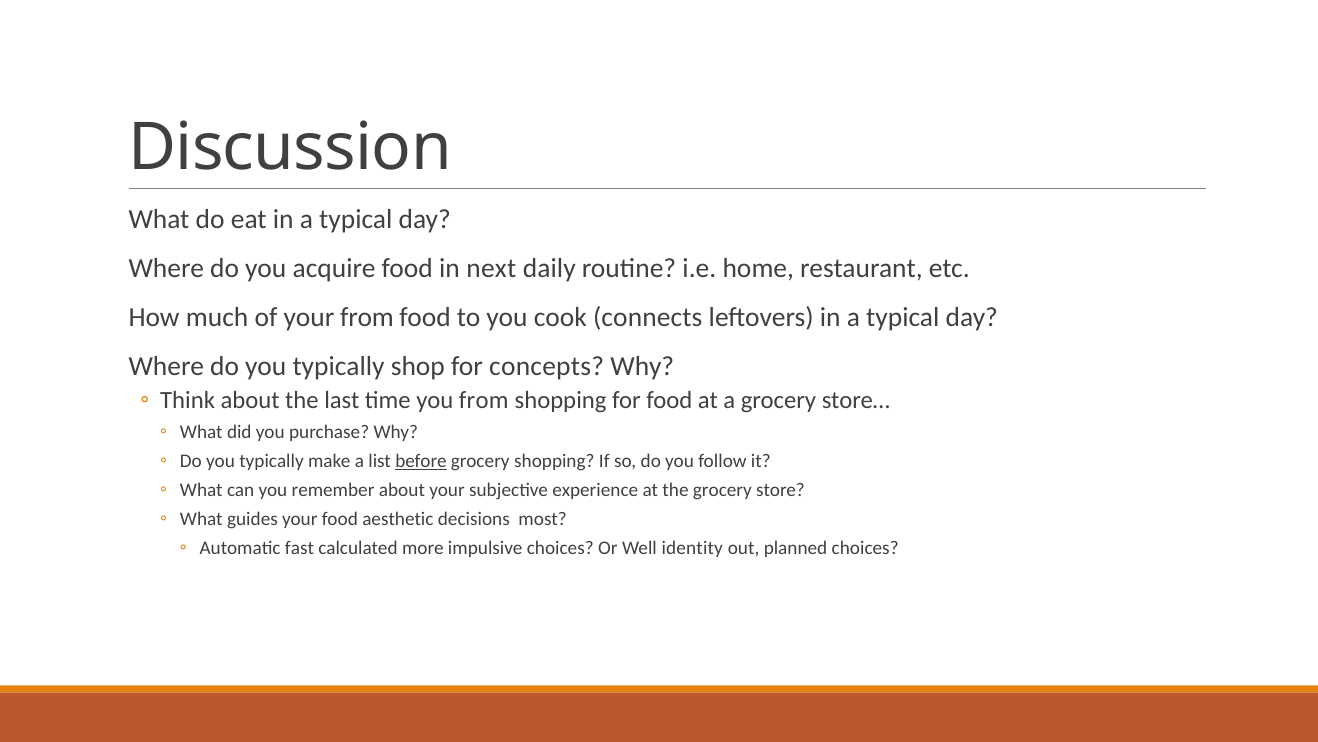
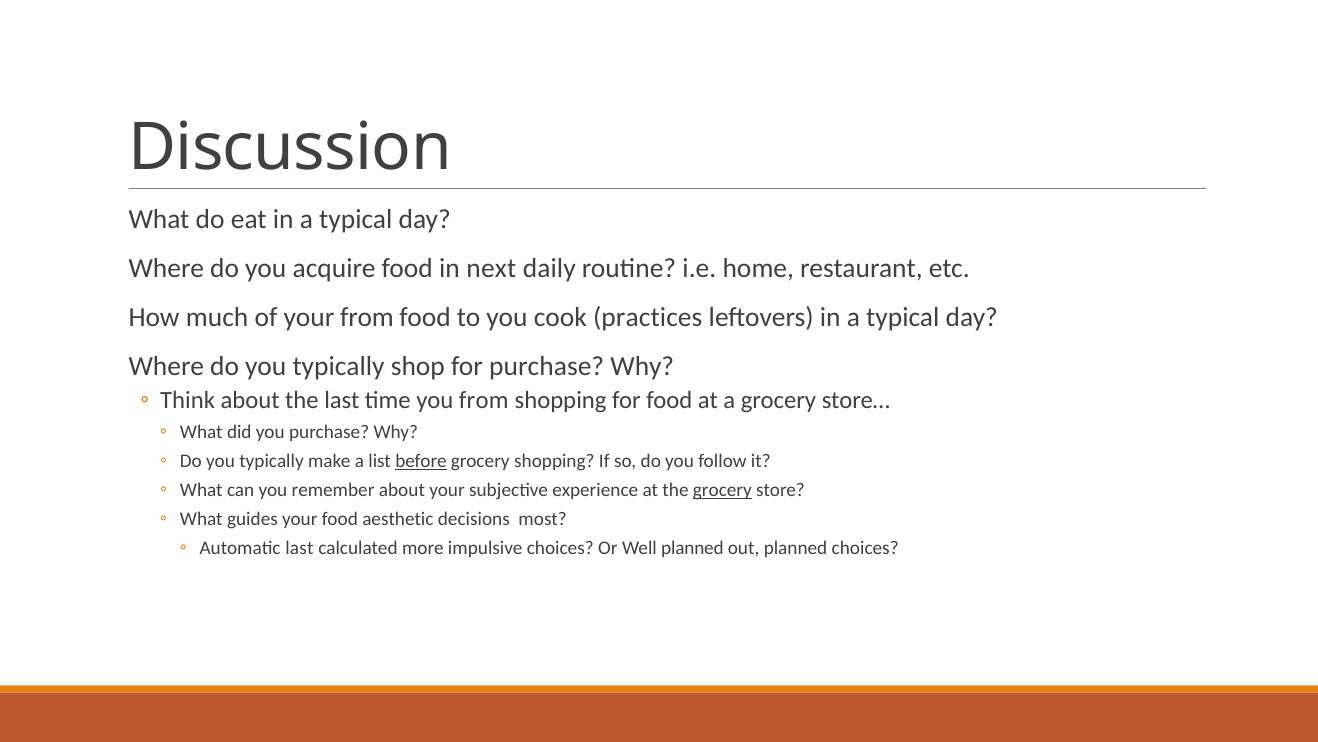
connects: connects -> practices
for concepts: concepts -> purchase
grocery at (722, 490) underline: none -> present
Automatic fast: fast -> last
Well identity: identity -> planned
